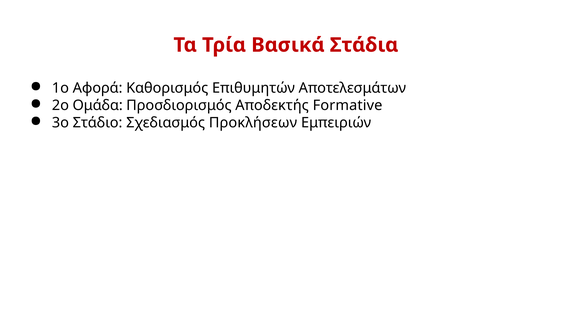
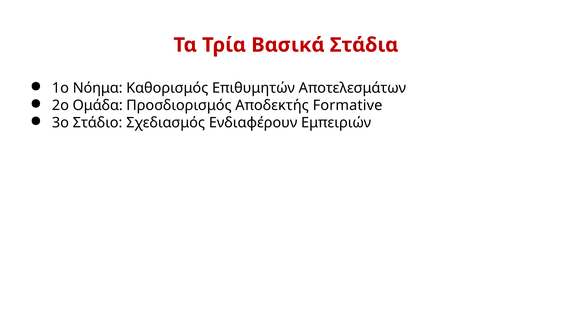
Αφορά: Αφορά -> Νόημα
Προκλήσεων: Προκλήσεων -> Ενδιαφέρουν
